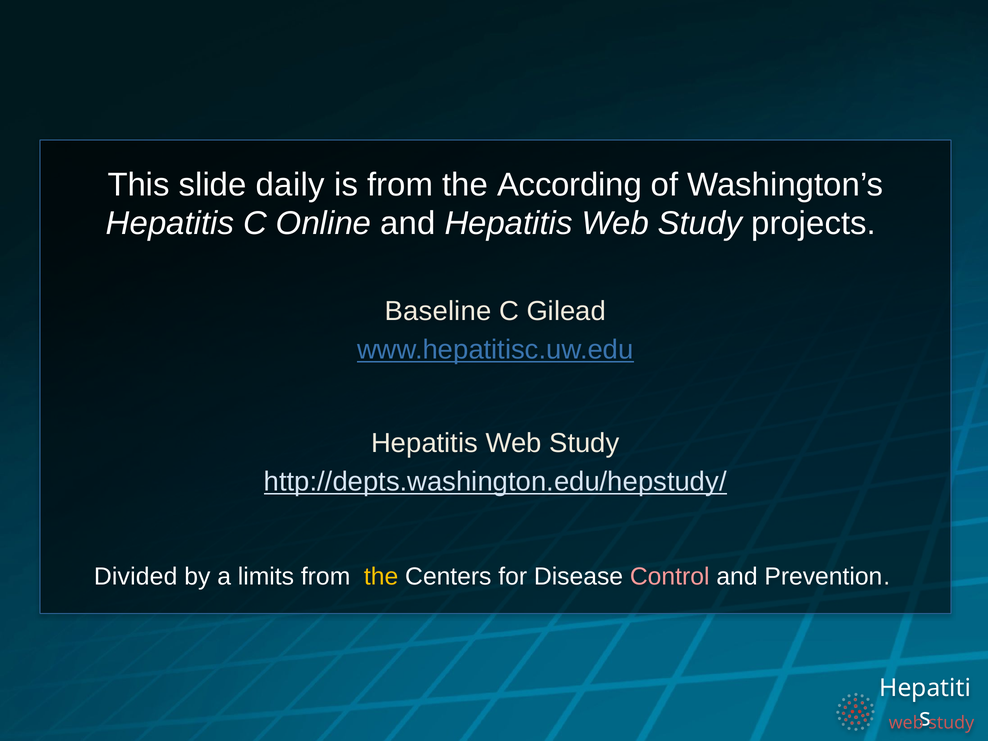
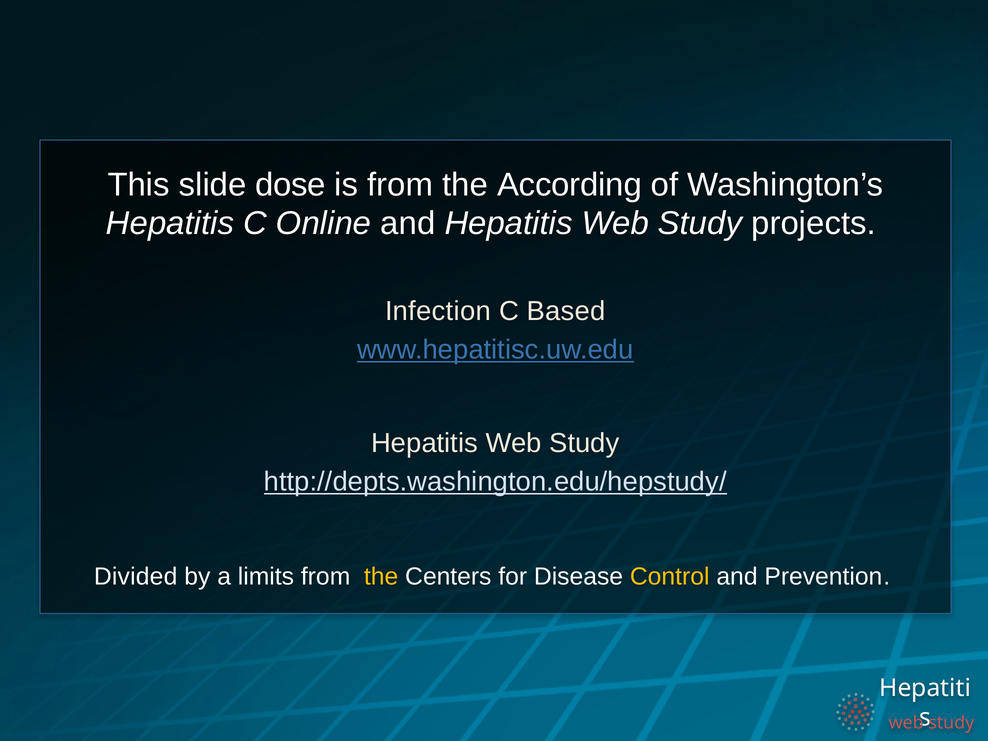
daily: daily -> dose
Baseline: Baseline -> Infection
Gilead: Gilead -> Based
Control colour: pink -> yellow
